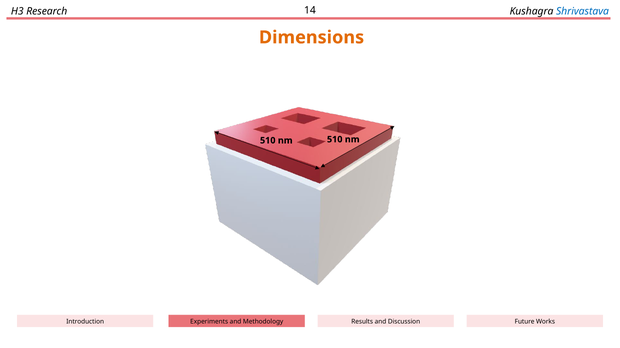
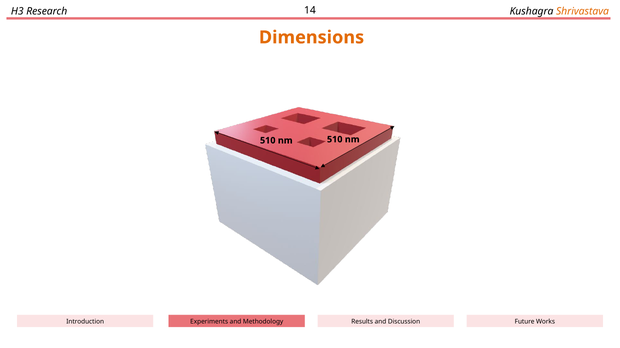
Shrivastava colour: blue -> orange
